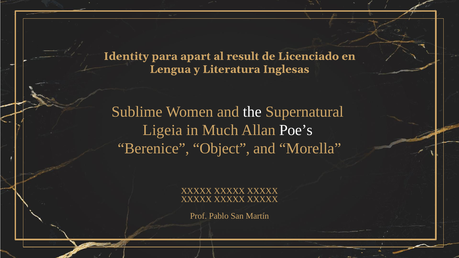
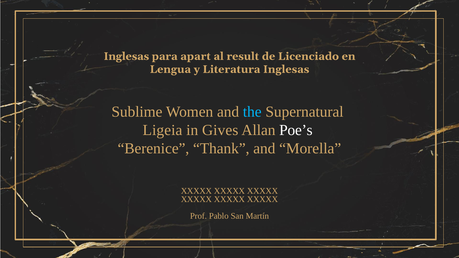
Identity at (126, 56): Identity -> Inglesas
the colour: white -> light blue
Much: Much -> Gives
Object: Object -> Thank
